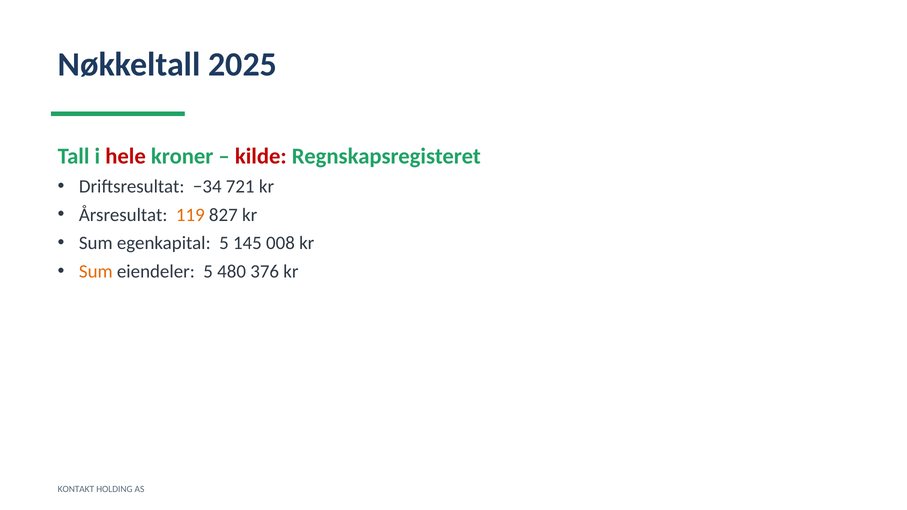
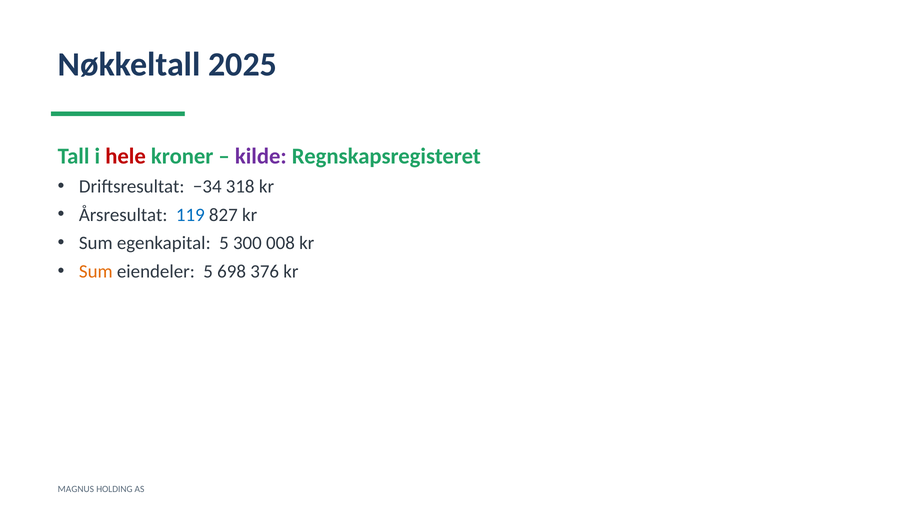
kilde colour: red -> purple
721: 721 -> 318
119 colour: orange -> blue
145: 145 -> 300
480: 480 -> 698
KONTAKT: KONTAKT -> MAGNUS
